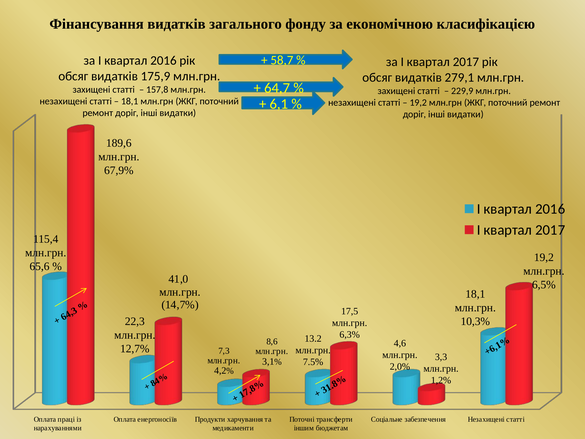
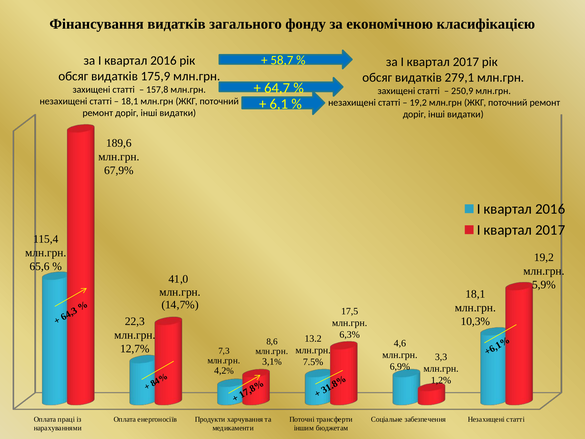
229,9: 229,9 -> 250,9
6,5%: 6,5% -> 5,9%
2,0%: 2,0% -> 6,9%
